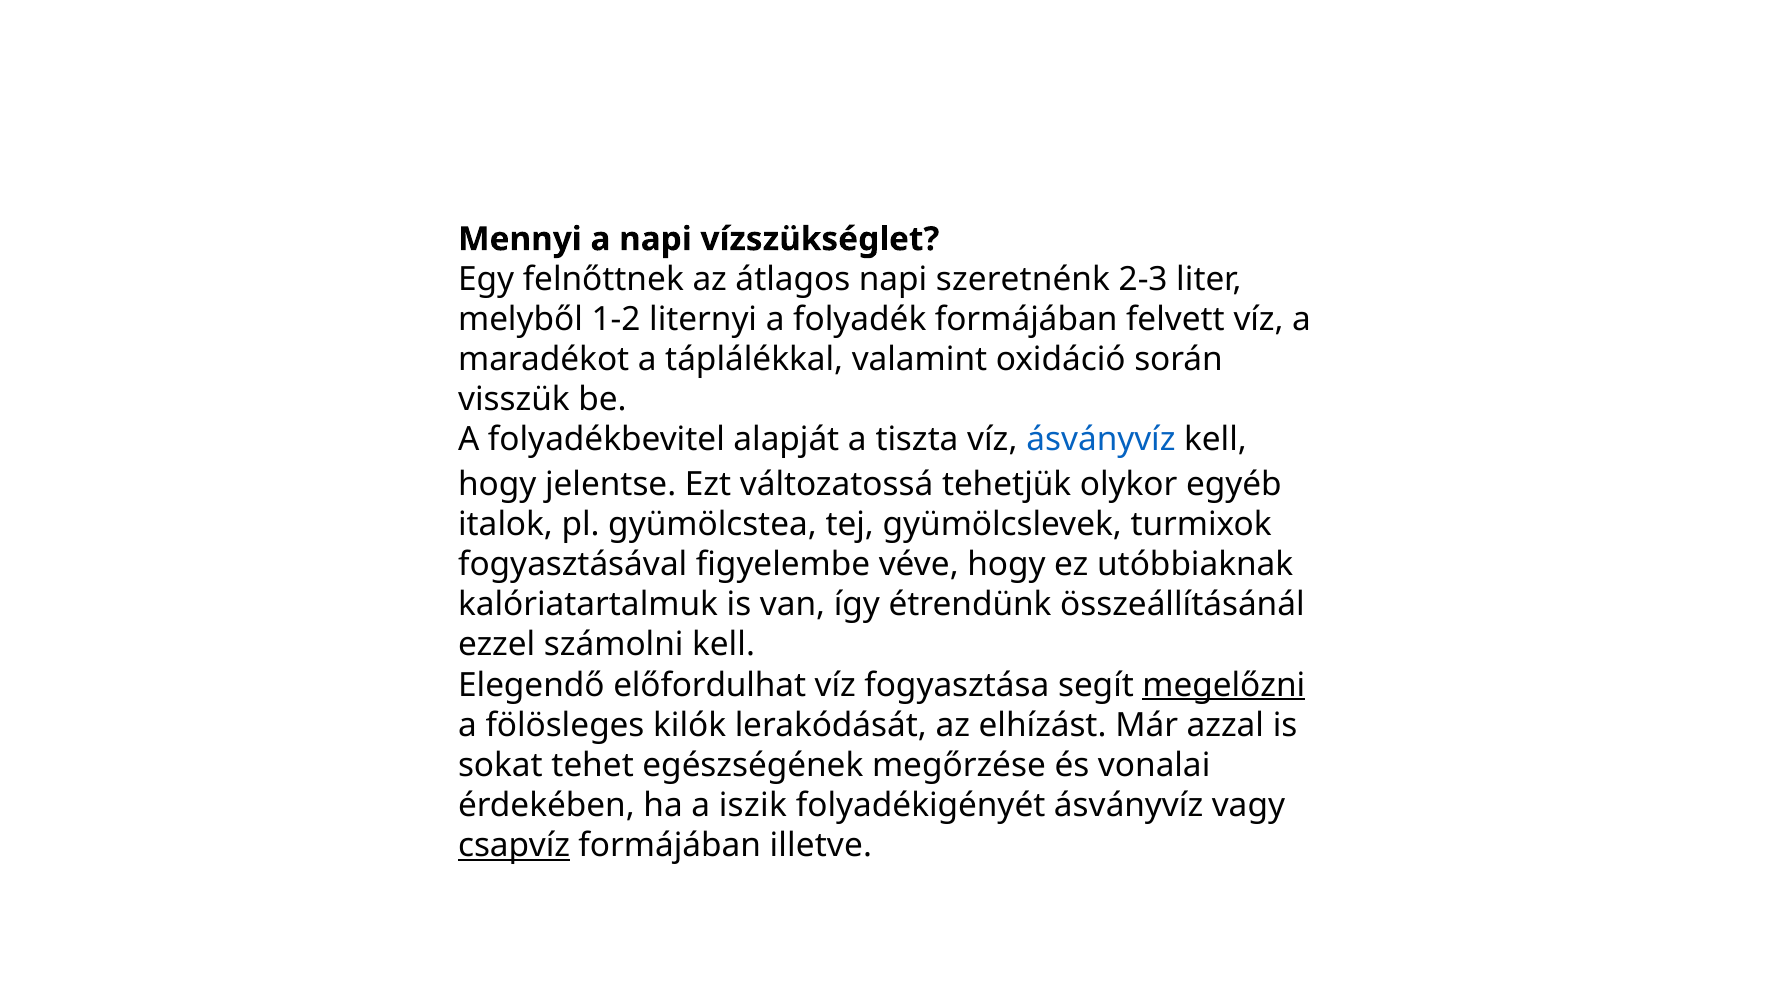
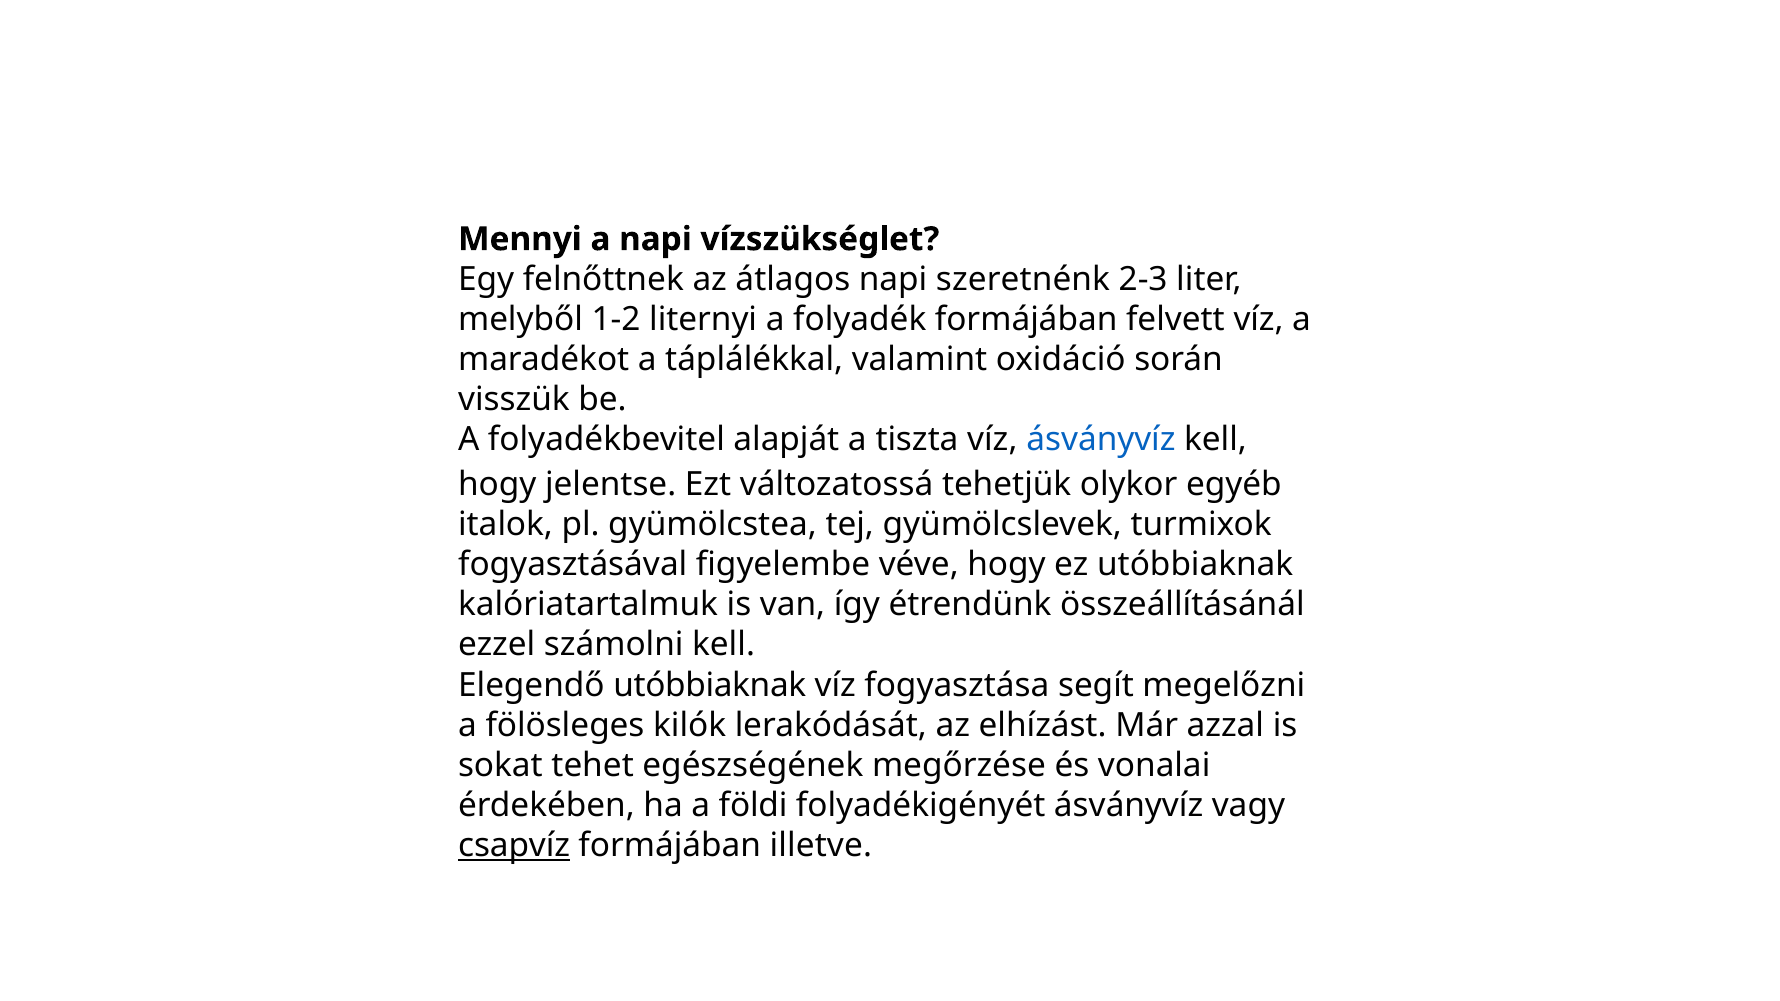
Elegendő előfordulhat: előfordulhat -> utóbbiaknak
megelőzni underline: present -> none
iszik: iszik -> földi
